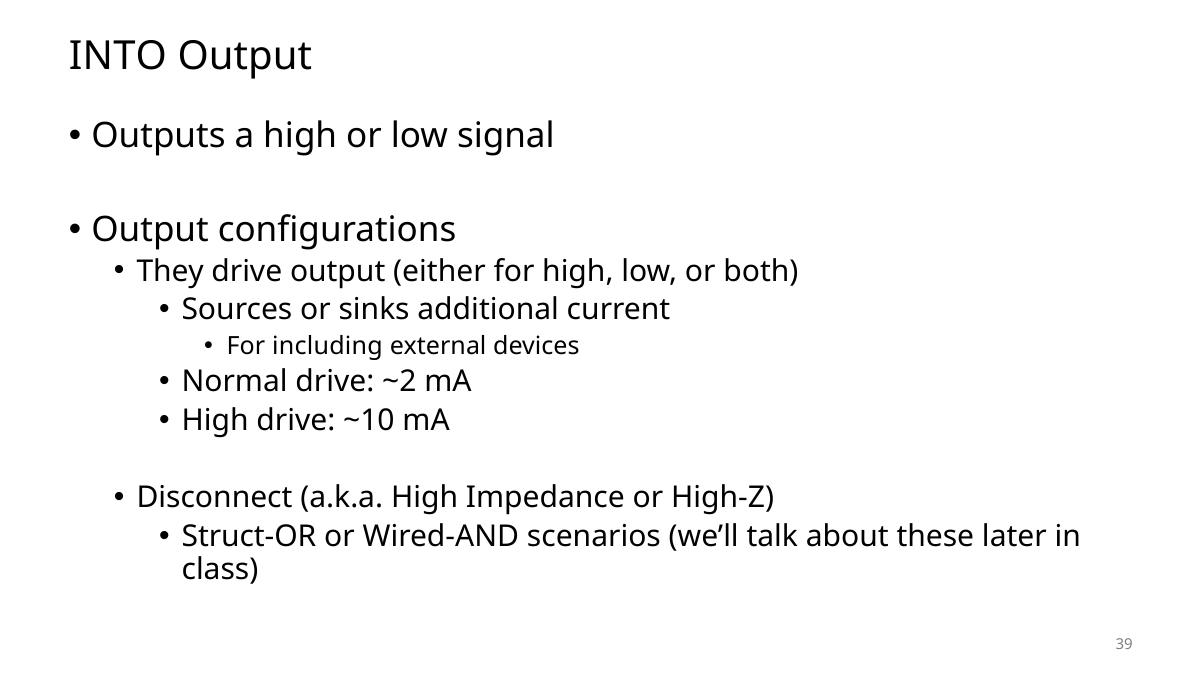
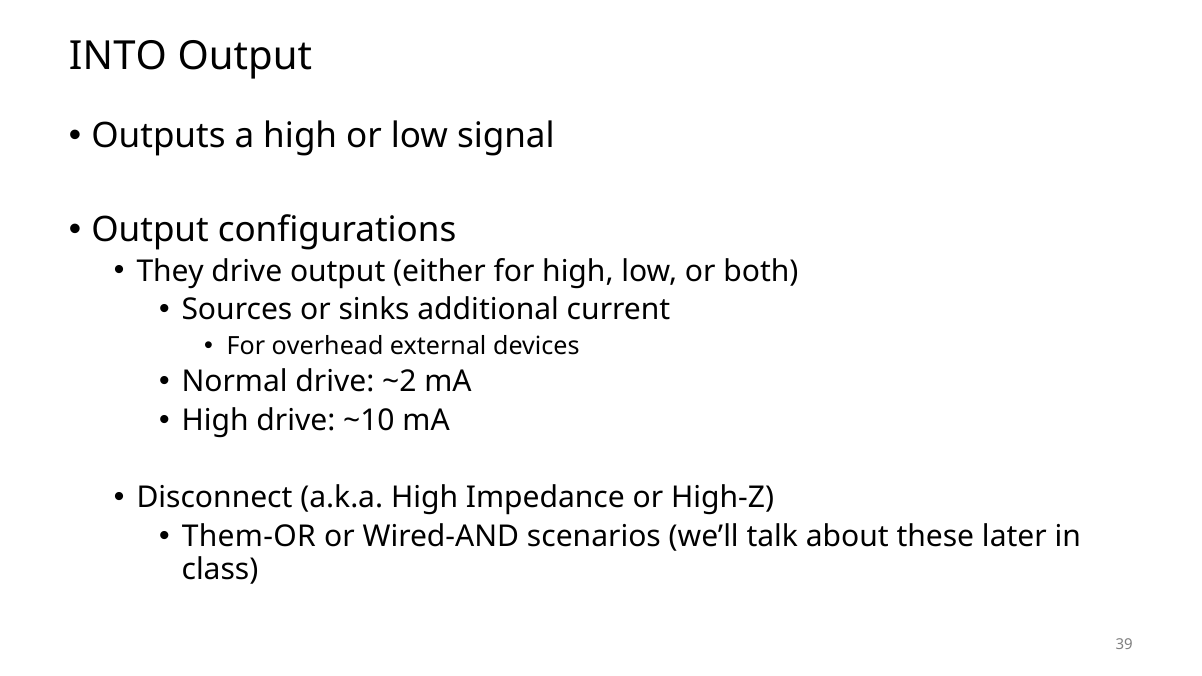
including: including -> overhead
Struct-OR: Struct-OR -> Them-OR
